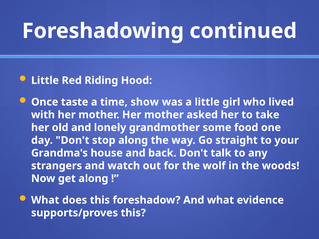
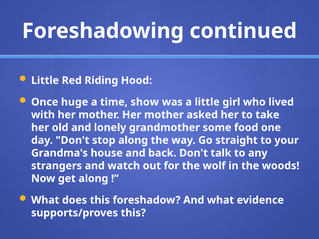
taste: taste -> huge
